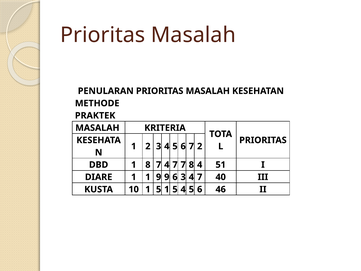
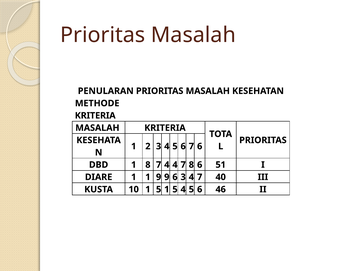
PRAKTEK at (95, 115): PRAKTEK -> KRITERIA
7 2: 2 -> 6
7 4 7: 7 -> 4
8 4: 4 -> 6
